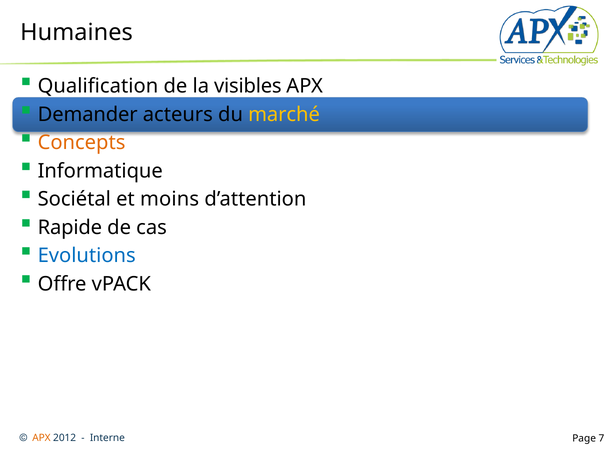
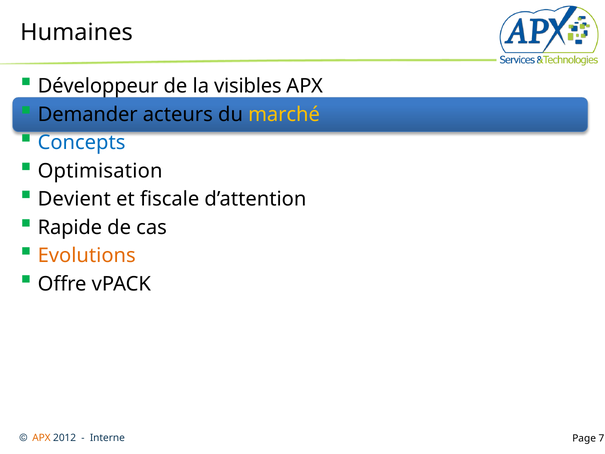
Qualification: Qualification -> Développeur
Concepts colour: orange -> blue
Informatique: Informatique -> Optimisation
Sociétal: Sociétal -> Devient
moins: moins -> fiscale
Evolutions colour: blue -> orange
